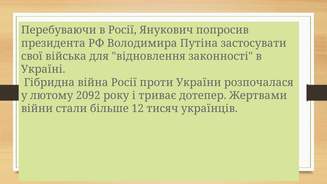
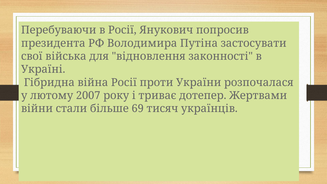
2092: 2092 -> 2007
12: 12 -> 69
